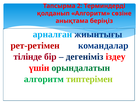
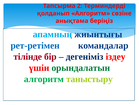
арналған: арналған -> апамның
рет-ретімен colour: red -> blue
типтерімен: типтерімен -> таныстыру
